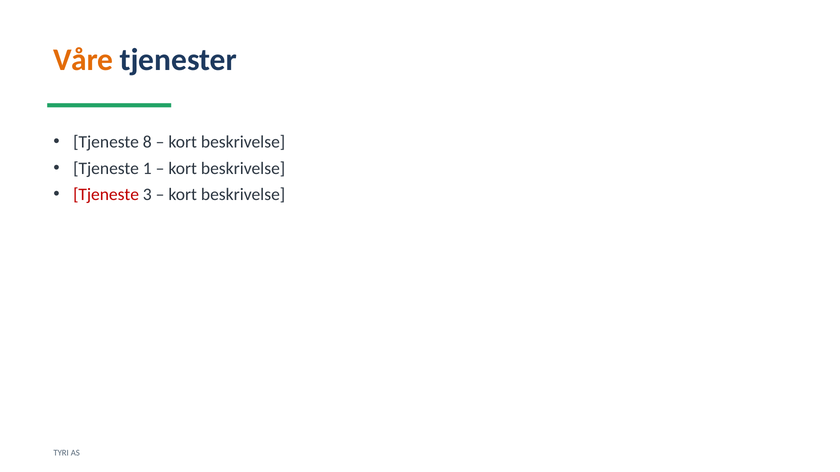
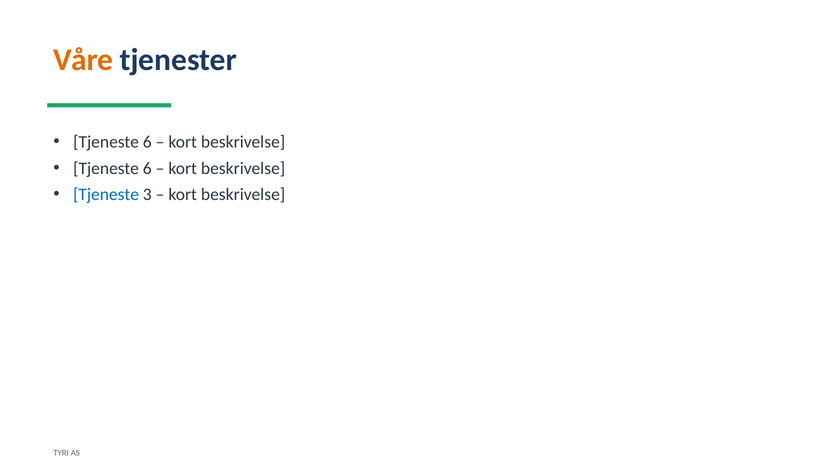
8 at (147, 142): 8 -> 6
1 at (147, 169): 1 -> 6
Tjeneste at (106, 195) colour: red -> blue
